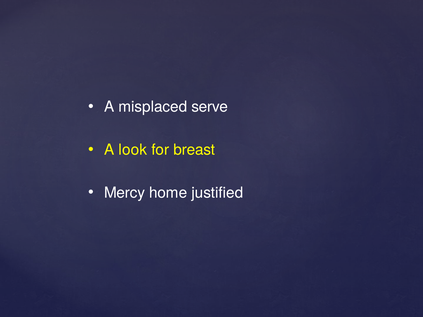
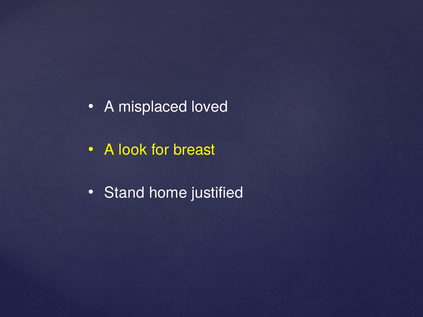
serve: serve -> loved
Mercy: Mercy -> Stand
